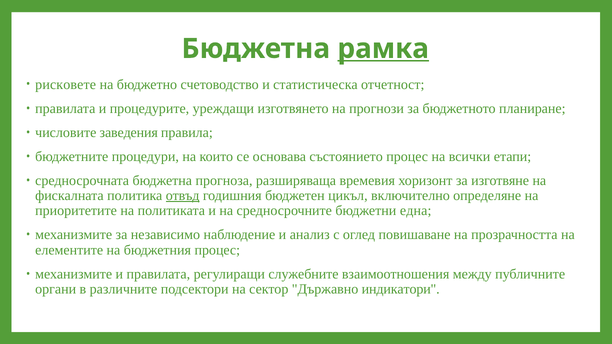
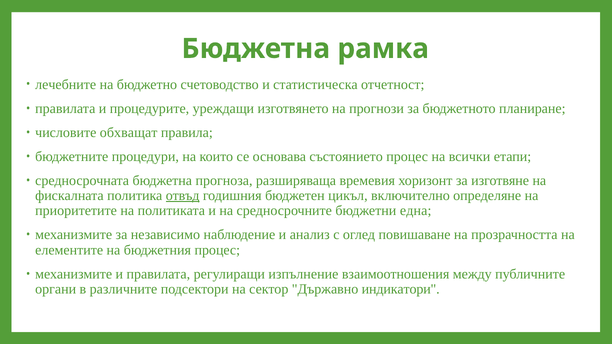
рамка underline: present -> none
рисковете: рисковете -> лечебните
заведения: заведения -> обхващат
служебните: служебните -> изпълнение
